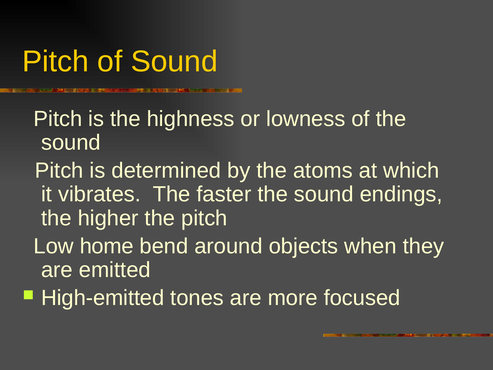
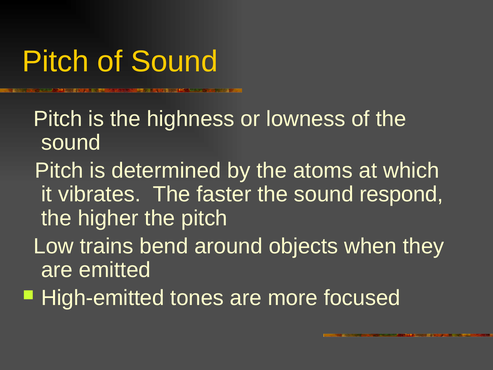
endings: endings -> respond
home: home -> trains
